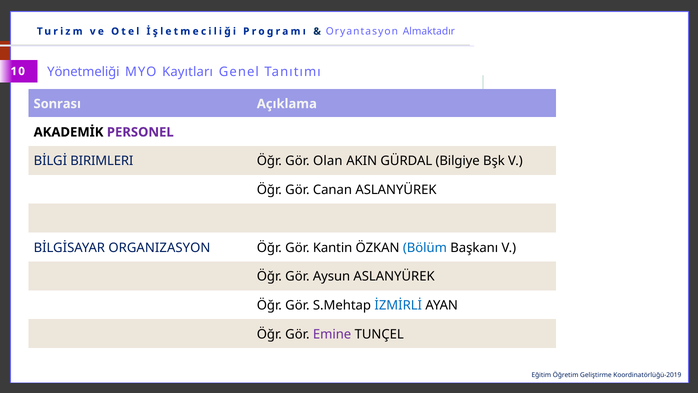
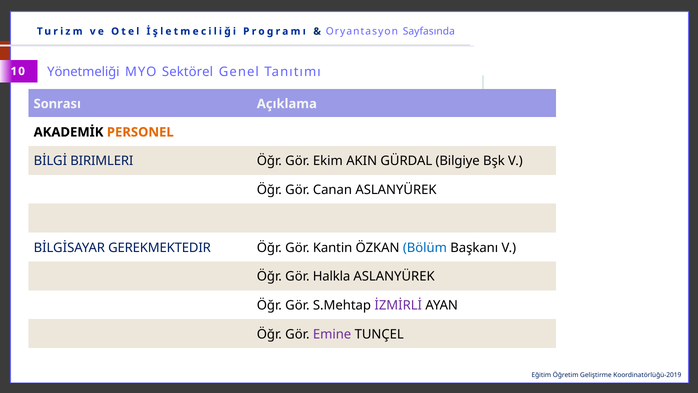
Almaktadır: Almaktadır -> Sayfasında
Kayıtları: Kayıtları -> Sektörel
PERSONEL colour: purple -> orange
Olan: Olan -> Ekim
ORGANIZASYON: ORGANIZASYON -> GEREKMEKTEDIR
Aysun: Aysun -> Halkla
İZMİRLİ colour: blue -> purple
